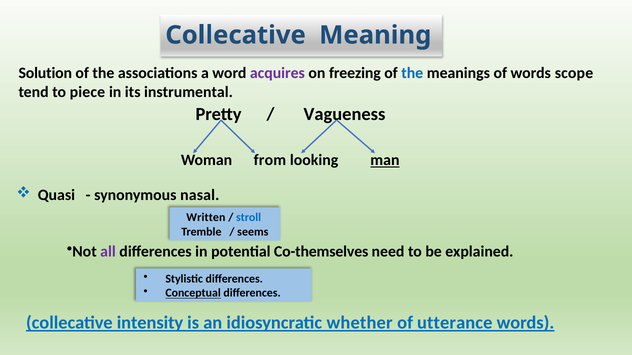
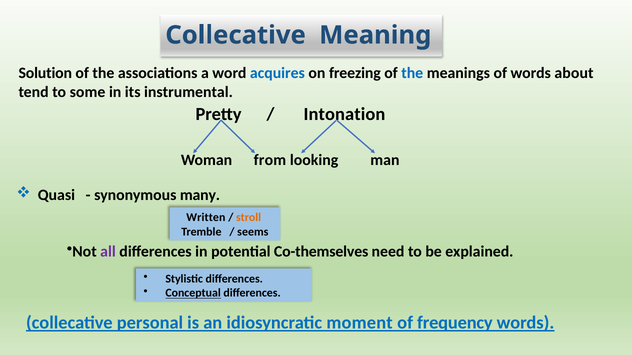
acquires colour: purple -> blue
scope: scope -> about
piece: piece -> some
Vagueness: Vagueness -> Intonation
man underline: present -> none
nasal: nasal -> many
stroll colour: blue -> orange
intensity: intensity -> personal
whether: whether -> moment
utterance: utterance -> frequency
